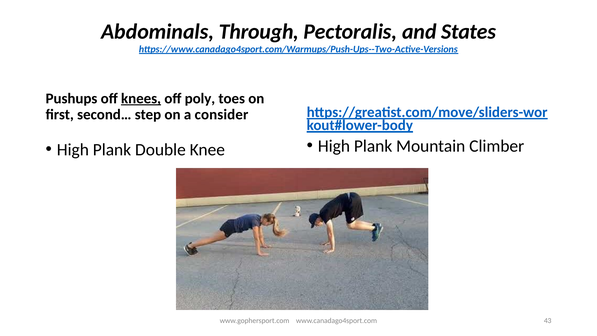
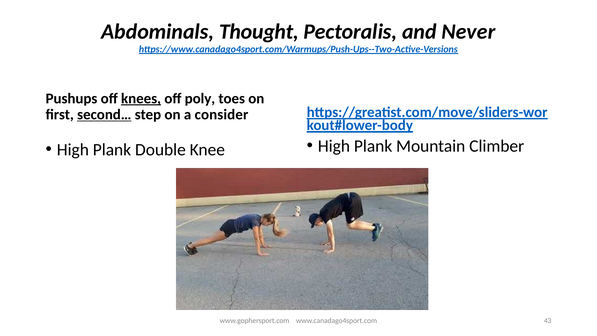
Through: Through -> Thought
States: States -> Never
second… underline: none -> present
